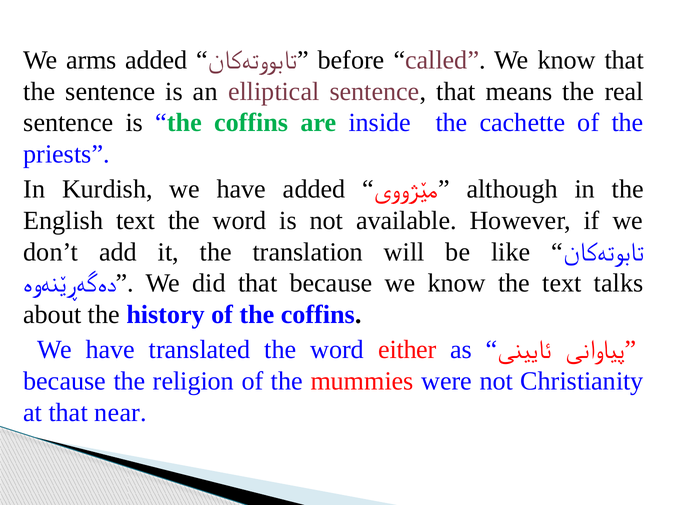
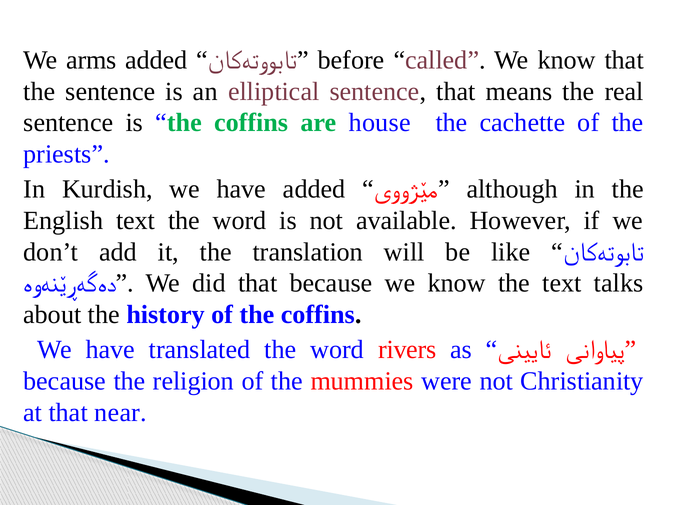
inside: inside -> house
either: either -> rivers
